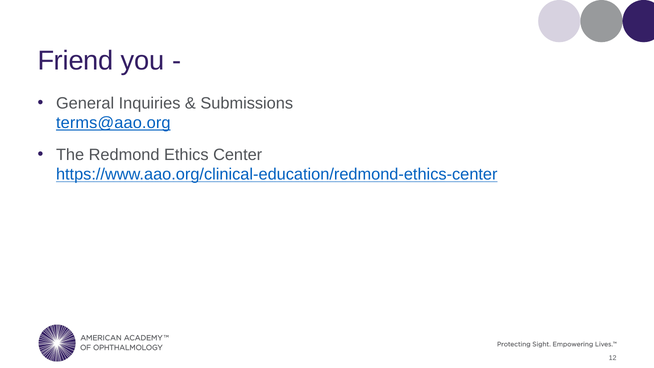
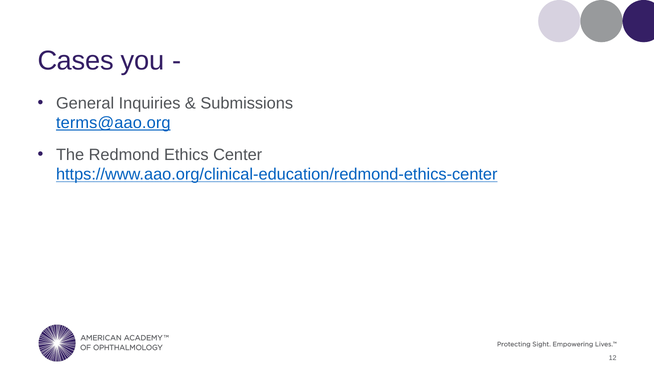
Friend: Friend -> Cases
